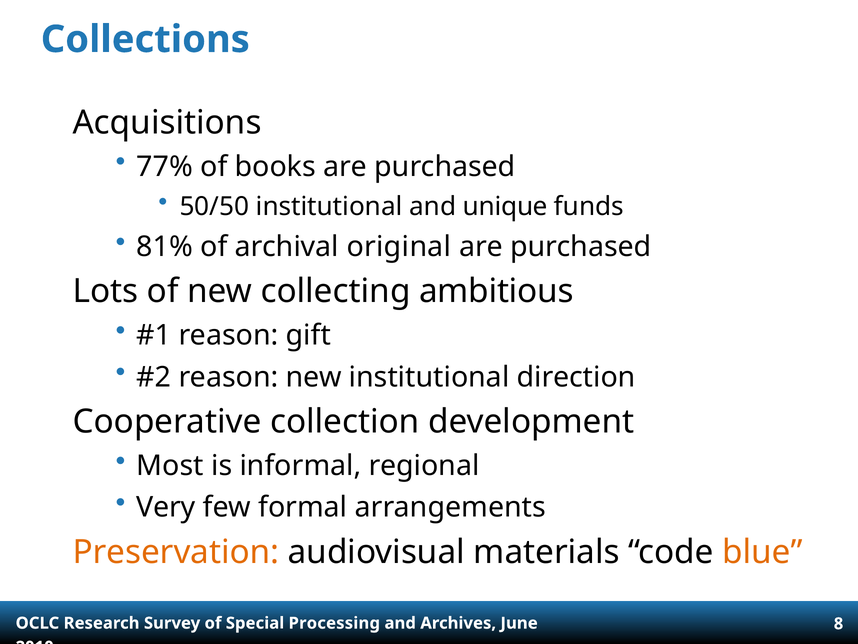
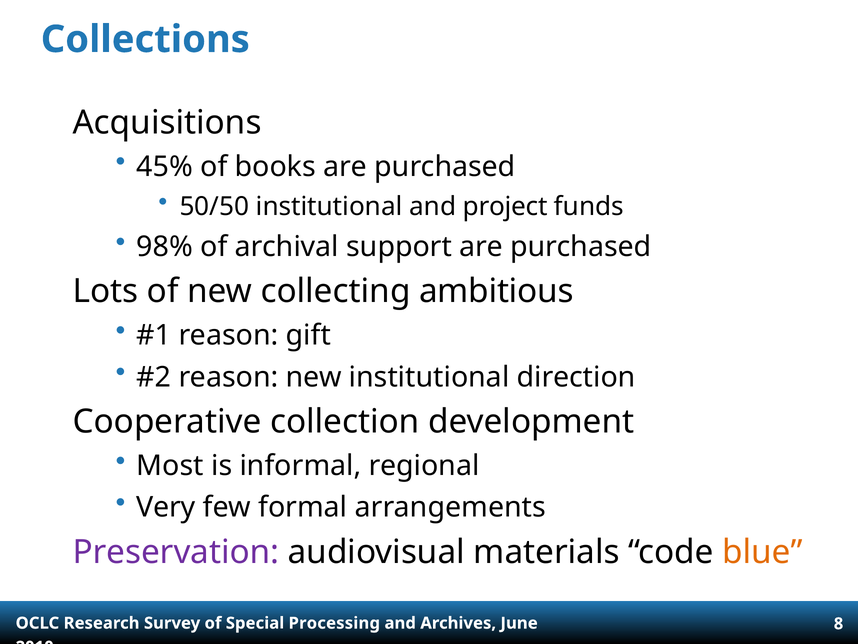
77%: 77% -> 45%
unique: unique -> project
81%: 81% -> 98%
original: original -> support
Preservation colour: orange -> purple
